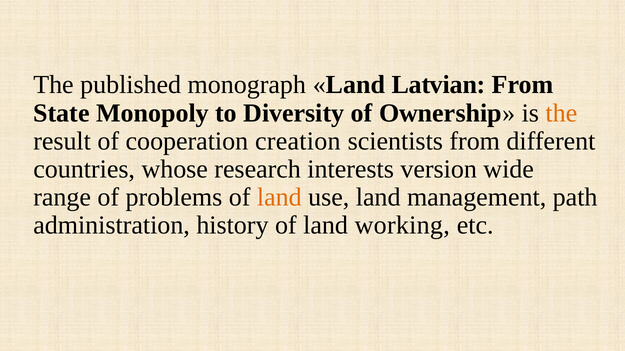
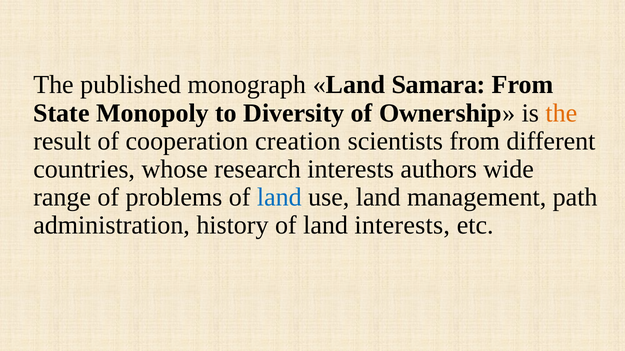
Latvian: Latvian -> Samara
version: version -> authors
land at (279, 197) colour: orange -> blue
land working: working -> interests
